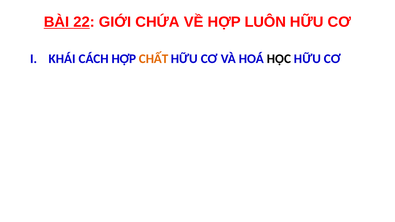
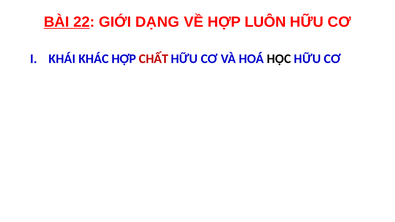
CHỨA: CHỨA -> DẠNG
CÁCH: CÁCH -> KHÁC
CHẤT colour: orange -> red
